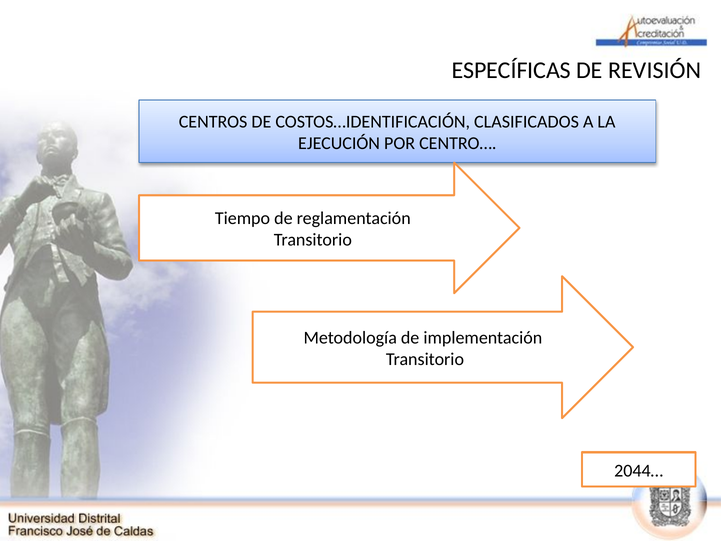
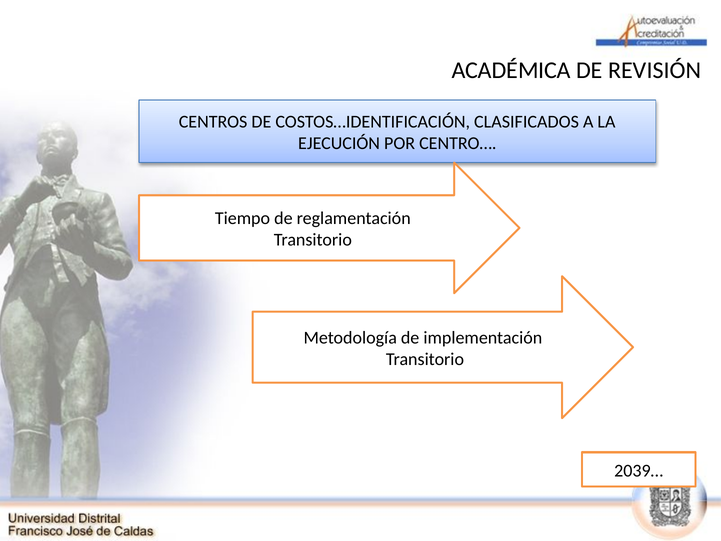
ESPECÍFICAS: ESPECÍFICAS -> ACADÉMICA
2044…: 2044… -> 2039…
